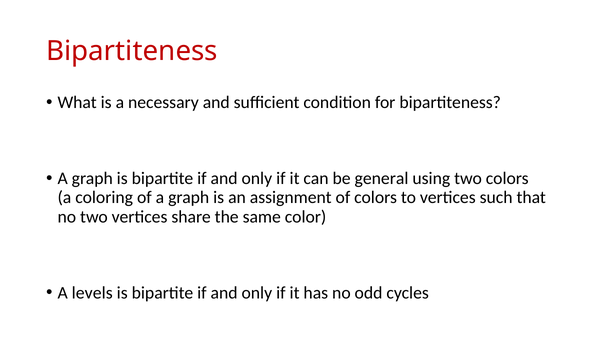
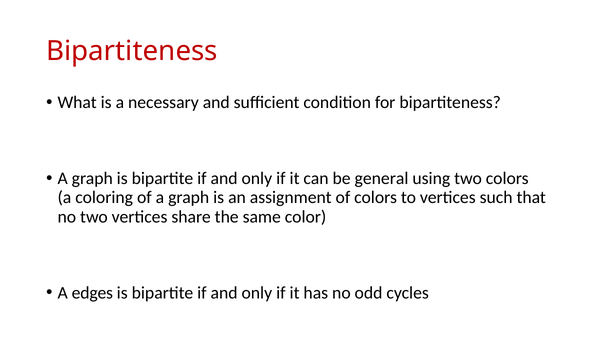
levels: levels -> edges
